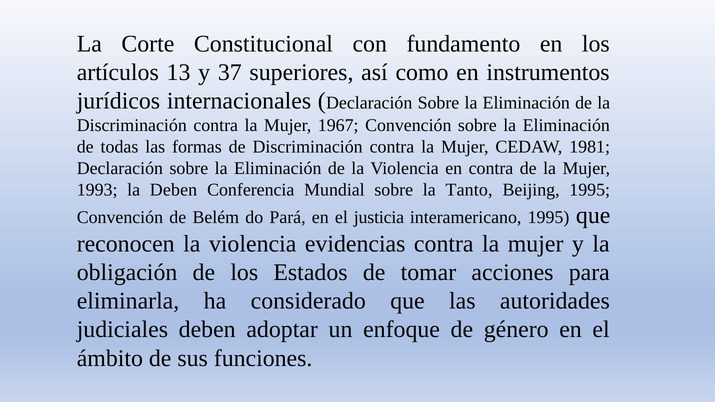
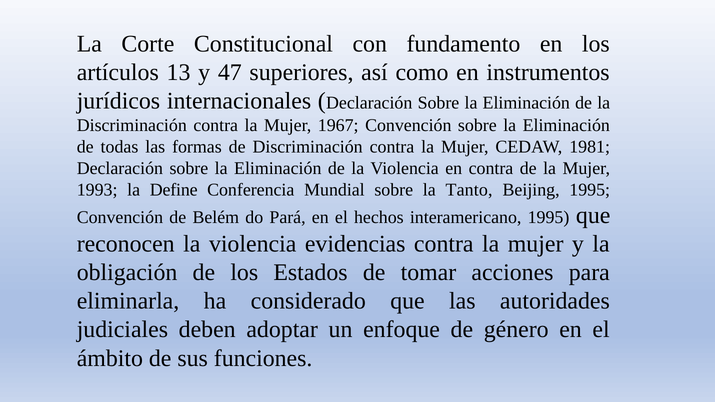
37: 37 -> 47
la Deben: Deben -> Define
justicia: justicia -> hechos
